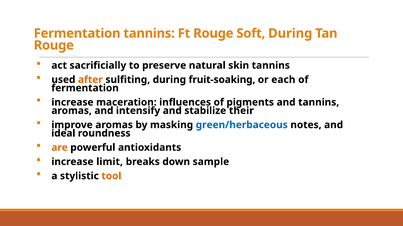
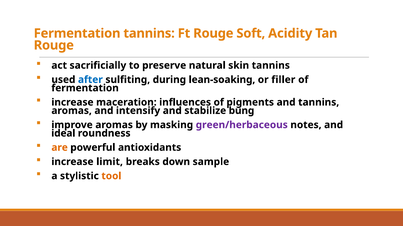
Soft During: During -> Acidity
after colour: orange -> blue
fruit-soaking: fruit-soaking -> lean-soaking
each: each -> filler
their: their -> bung
green/herbaceous colour: blue -> purple
